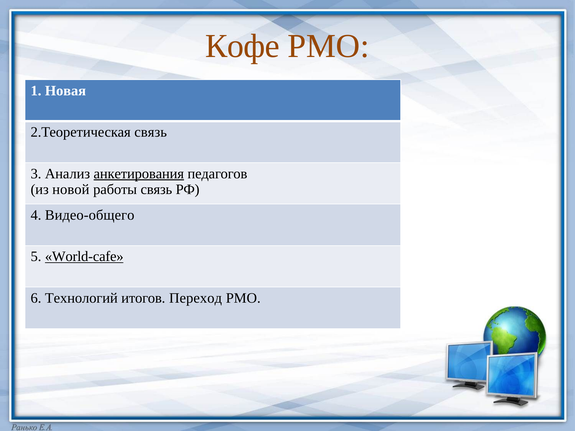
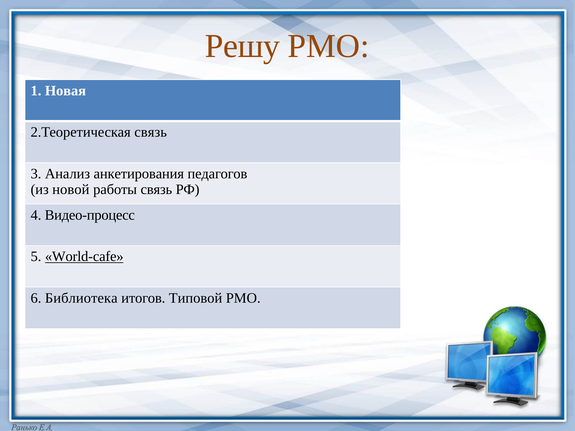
Кофе: Кофе -> Решу
анкетирования underline: present -> none
Видео-общего: Видео-общего -> Видео-процесс
Технологий: Технологий -> Библиотека
Переход: Переход -> Типовой
